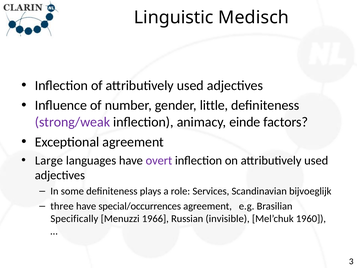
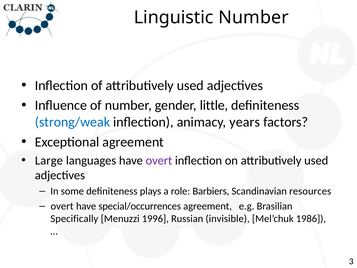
Linguistic Medisch: Medisch -> Number
strong/weak colour: purple -> blue
einde: einde -> years
Services: Services -> Barbiers
bijvoeglijk: bijvoeglijk -> resources
three at (62, 206): three -> overt
1966: 1966 -> 1996
1960: 1960 -> 1986
